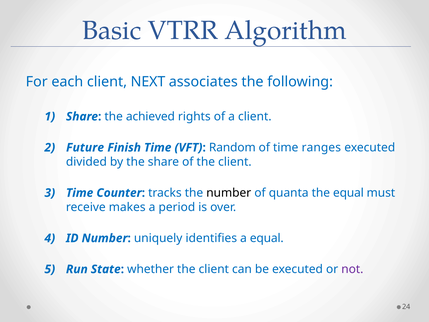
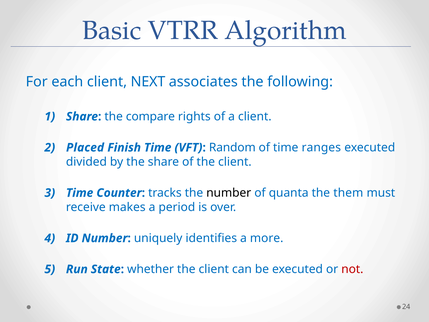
achieved: achieved -> compare
Future: Future -> Placed
the equal: equal -> them
a equal: equal -> more
not colour: purple -> red
